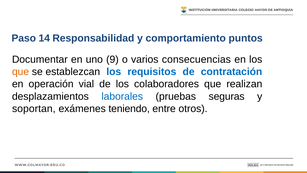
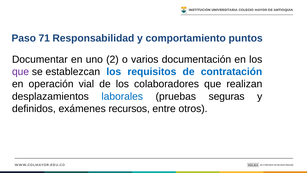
14: 14 -> 71
9: 9 -> 2
consecuencias: consecuencias -> documentación
que at (21, 72) colour: orange -> purple
soportan: soportan -> definidos
teniendo: teniendo -> recursos
